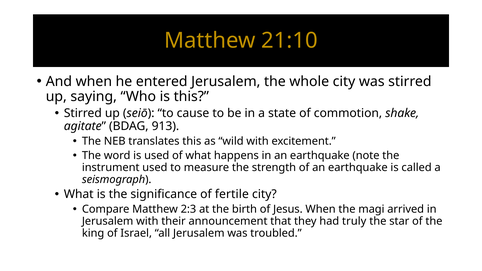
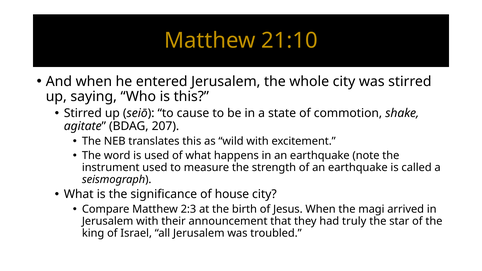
913: 913 -> 207
fertile: fertile -> house
